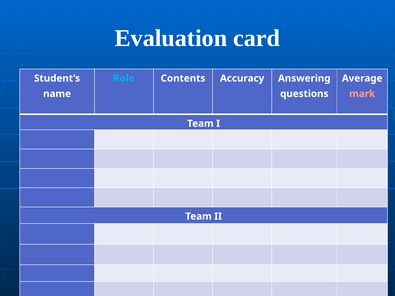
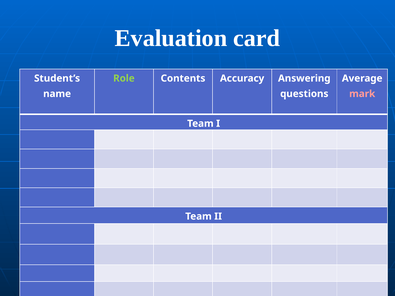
Role colour: light blue -> light green
